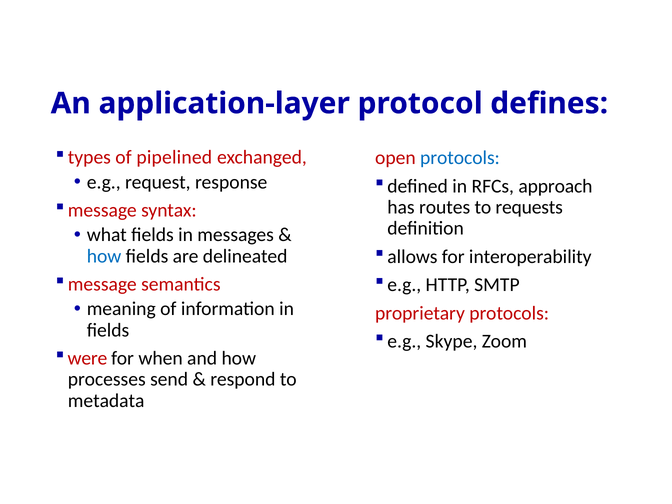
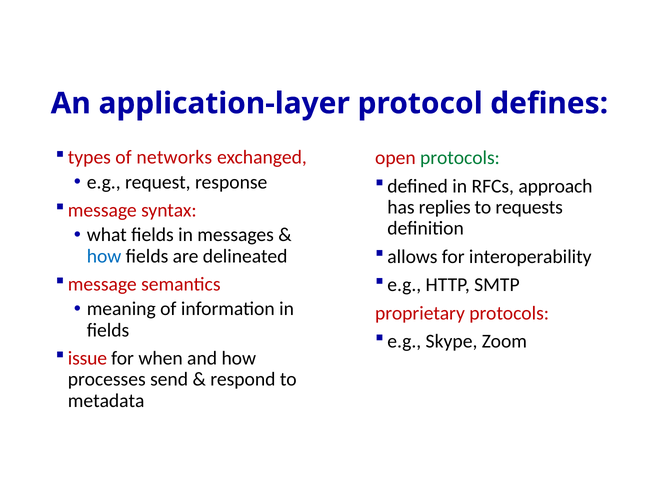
pipelined: pipelined -> networks
protocols at (460, 158) colour: blue -> green
routes: routes -> replies
were: were -> issue
